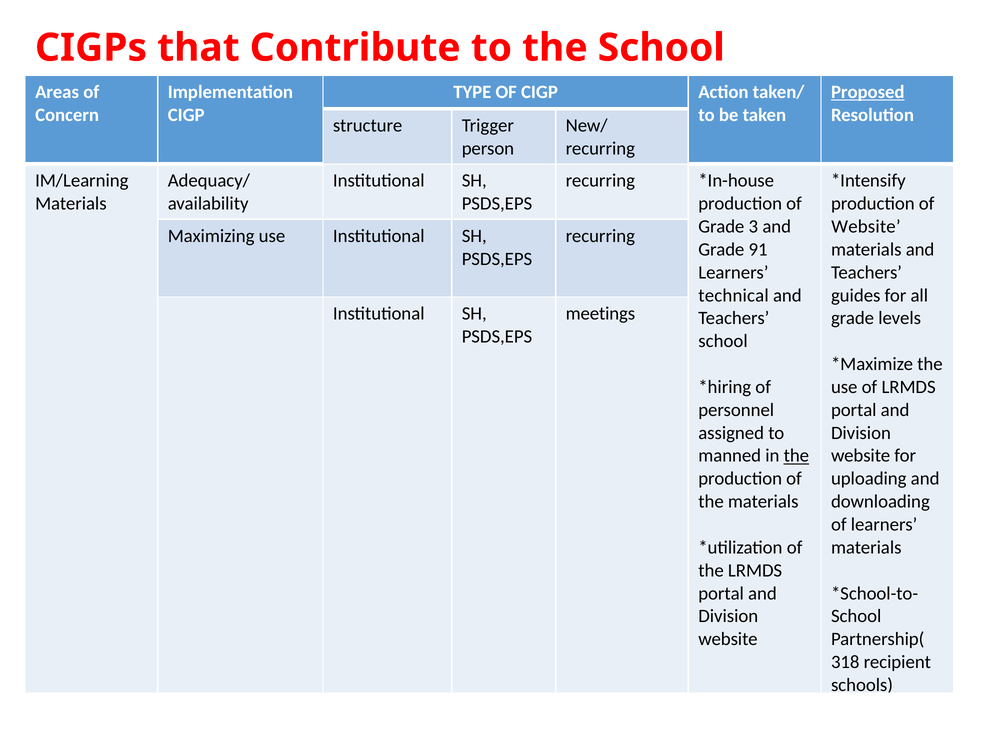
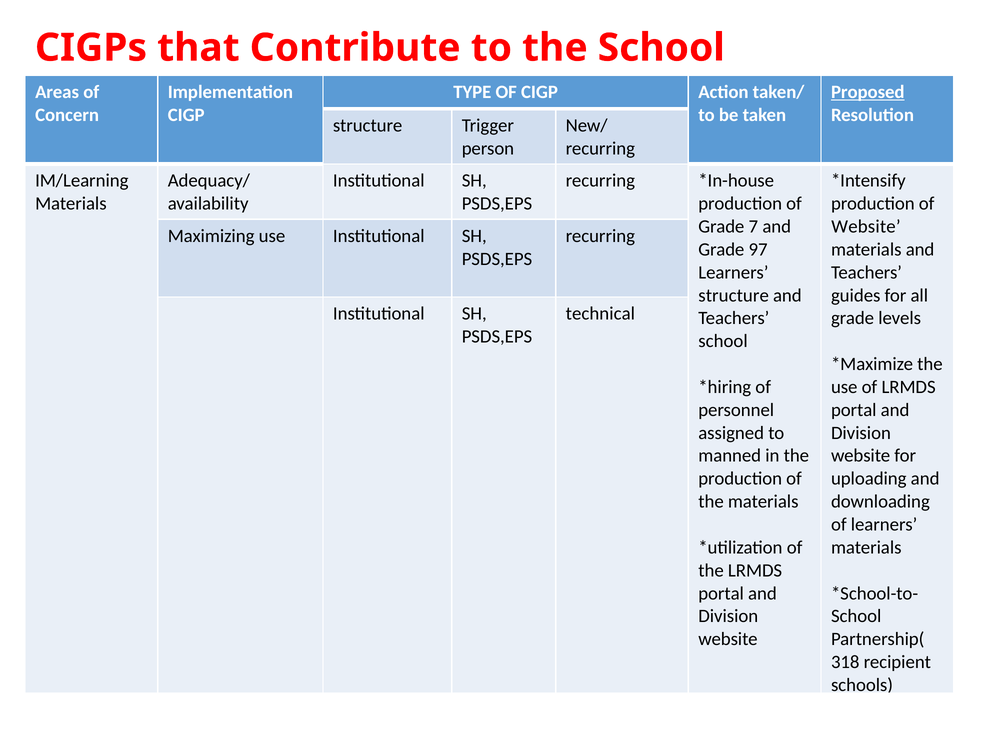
3: 3 -> 7
91: 91 -> 97
technical at (734, 295): technical -> structure
meetings: meetings -> technical
the at (796, 456) underline: present -> none
